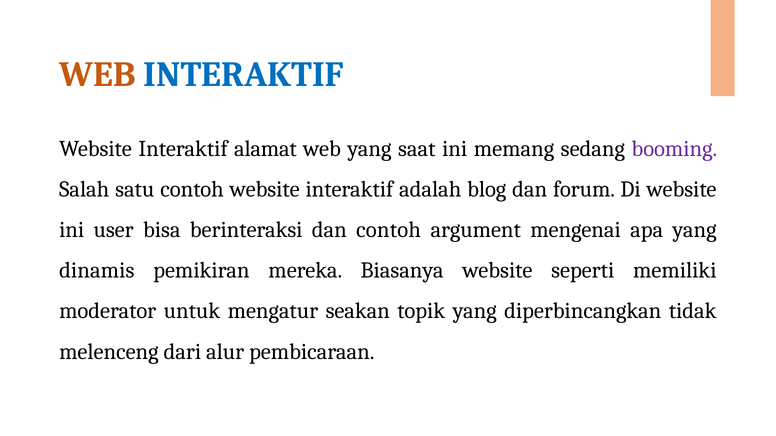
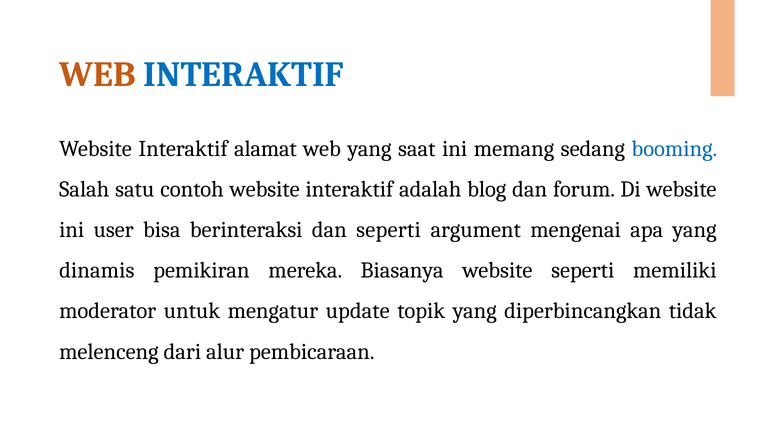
booming colour: purple -> blue
dan contoh: contoh -> seperti
seakan: seakan -> update
